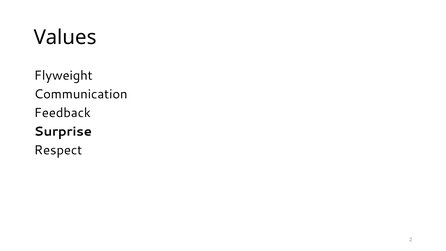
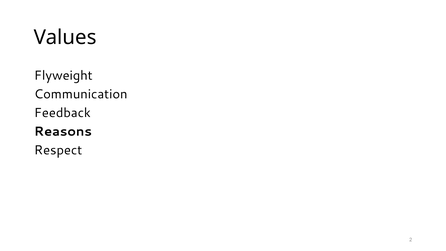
Surprise: Surprise -> Reasons
